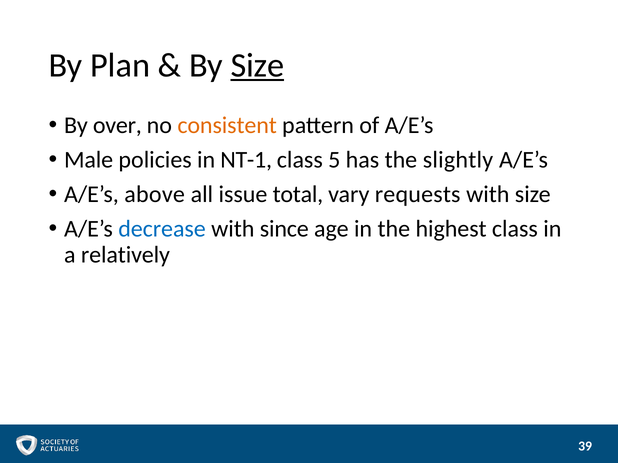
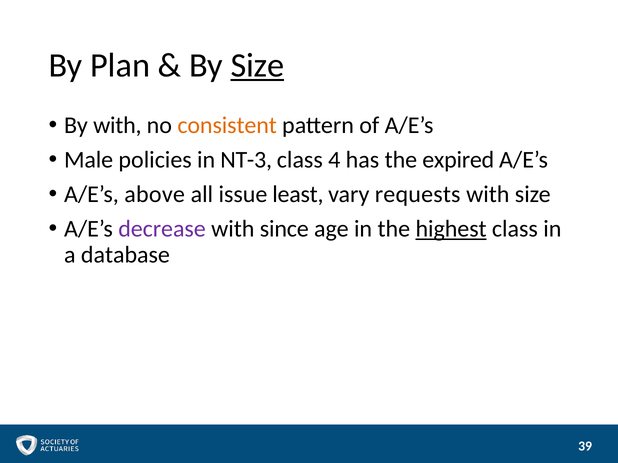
By over: over -> with
NT-1: NT-1 -> NT-3
5: 5 -> 4
slightly: slightly -> expired
total: total -> least
decrease colour: blue -> purple
highest underline: none -> present
relatively: relatively -> database
